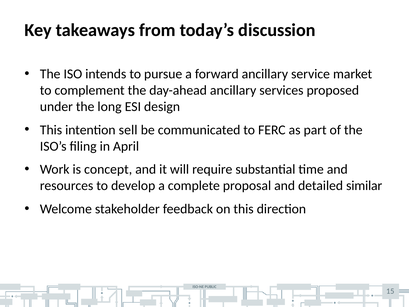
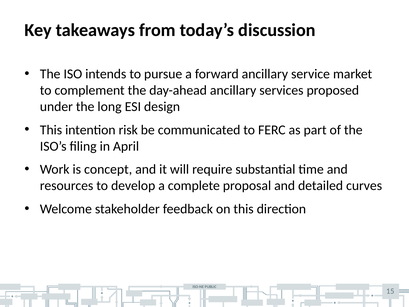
sell: sell -> risk
similar: similar -> curves
